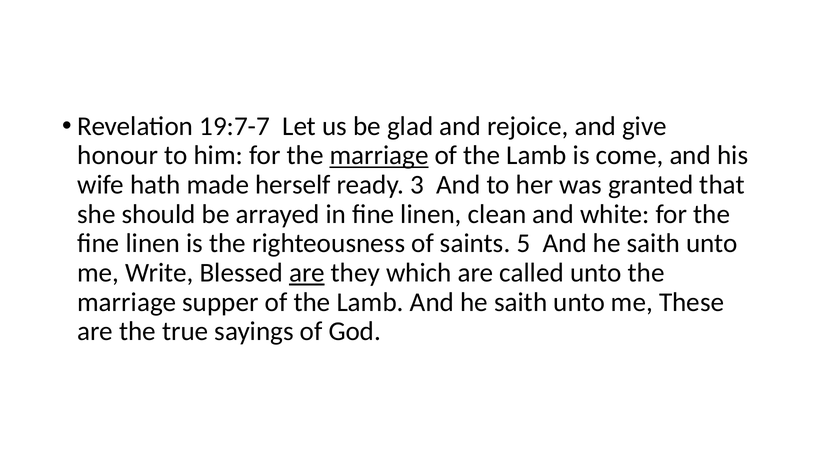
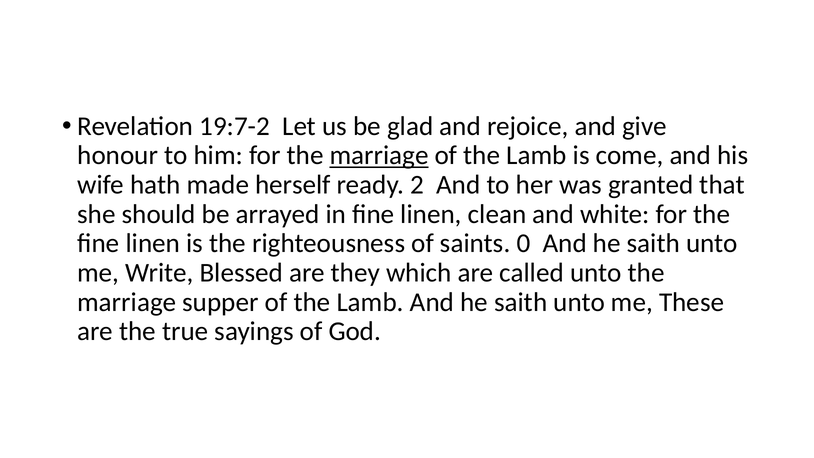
19:7-7: 19:7-7 -> 19:7-2
3: 3 -> 2
5: 5 -> 0
are at (307, 273) underline: present -> none
